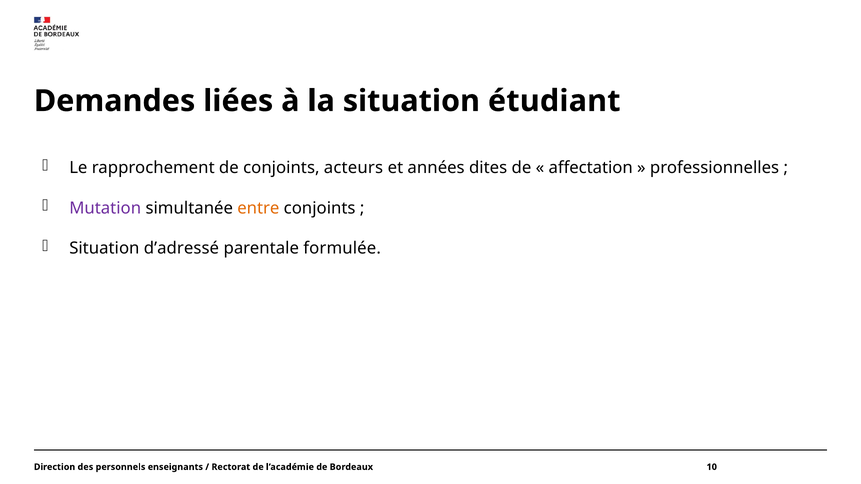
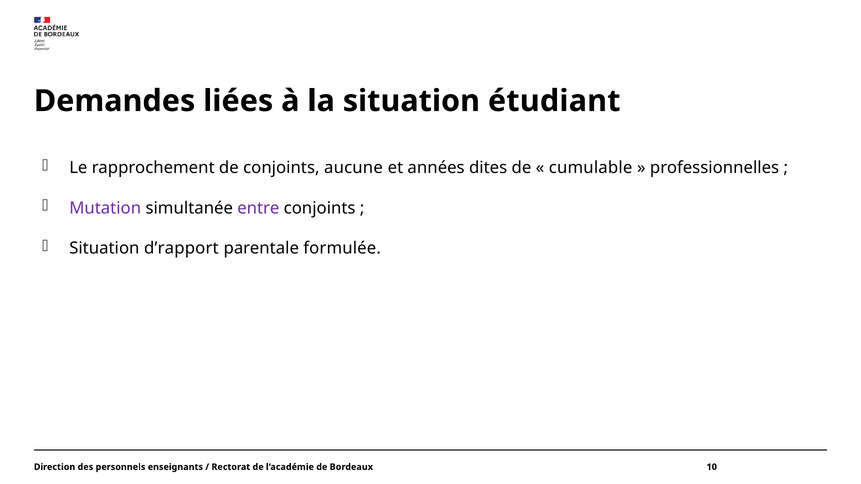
acteurs: acteurs -> aucune
affectation: affectation -> cumulable
entre colour: orange -> purple
d’adressé: d’adressé -> d’rapport
